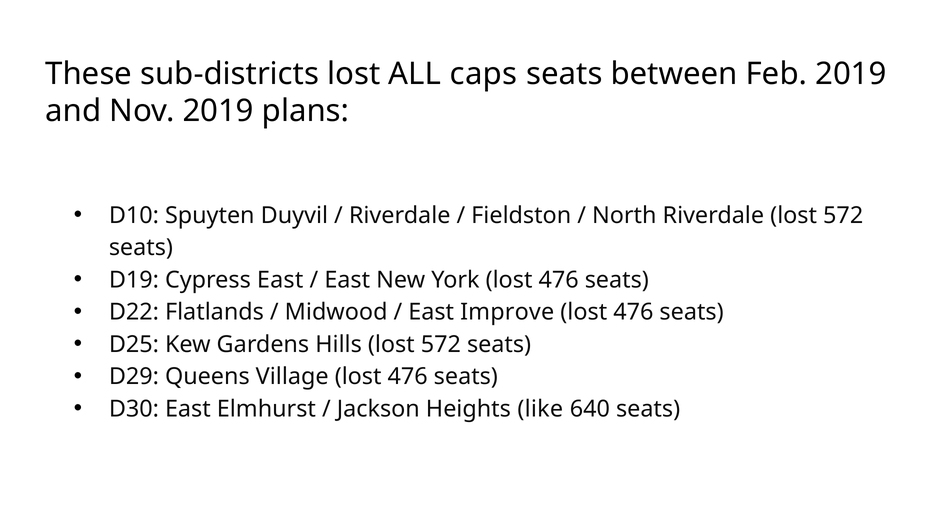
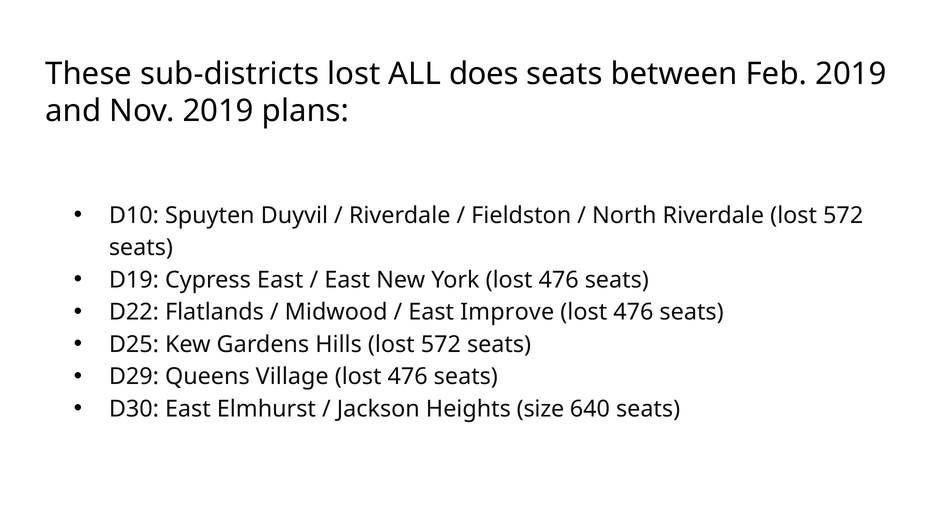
caps: caps -> does
like: like -> size
